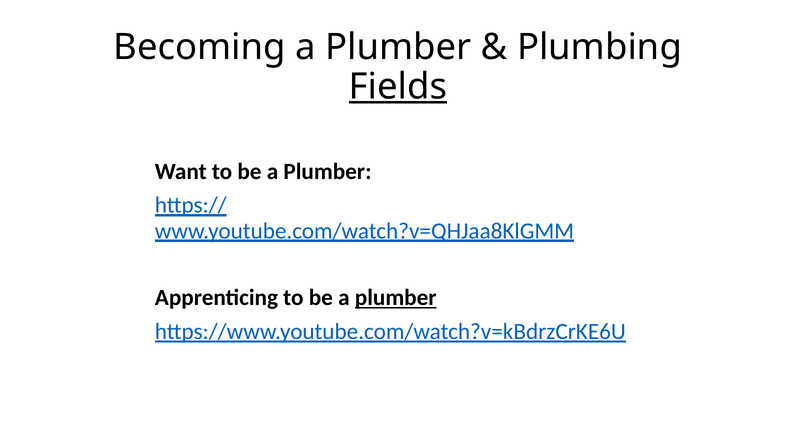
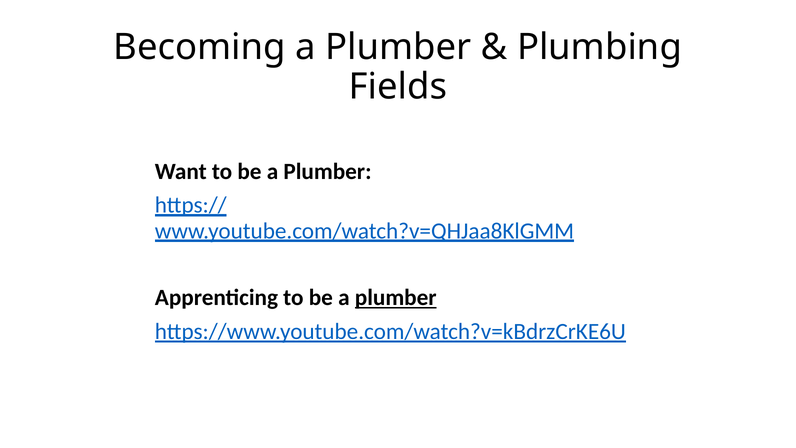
Fields underline: present -> none
